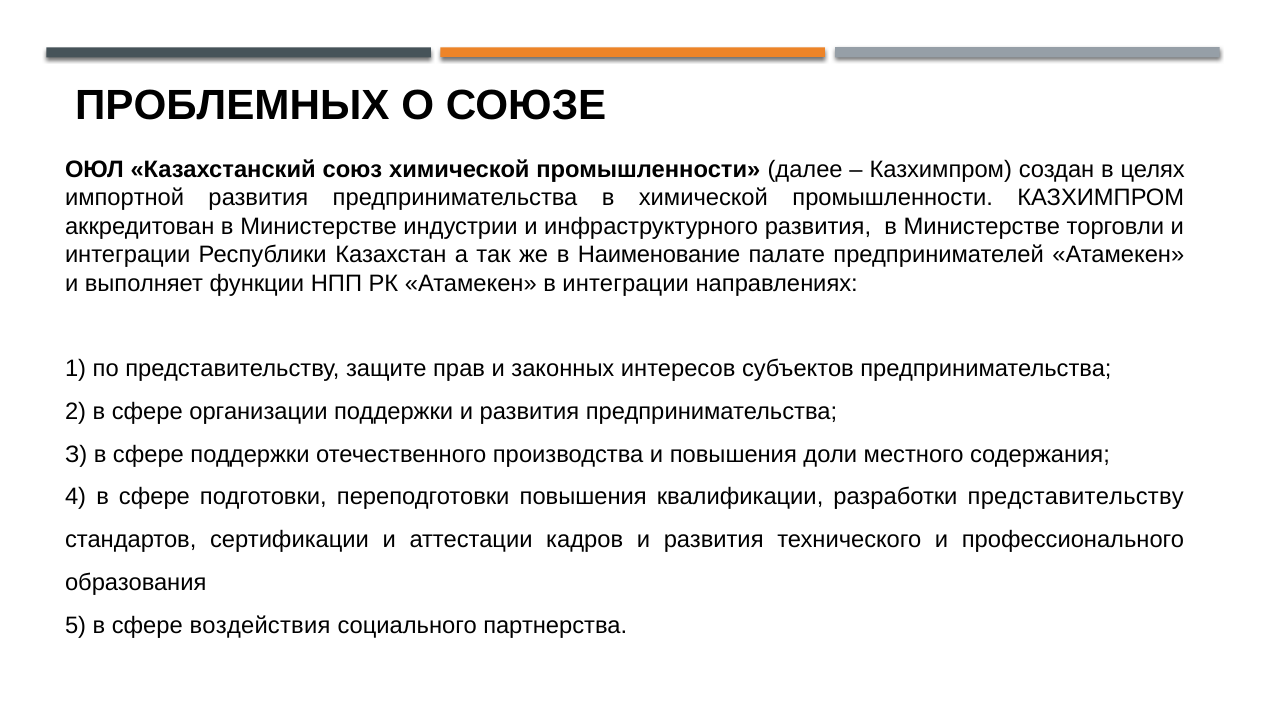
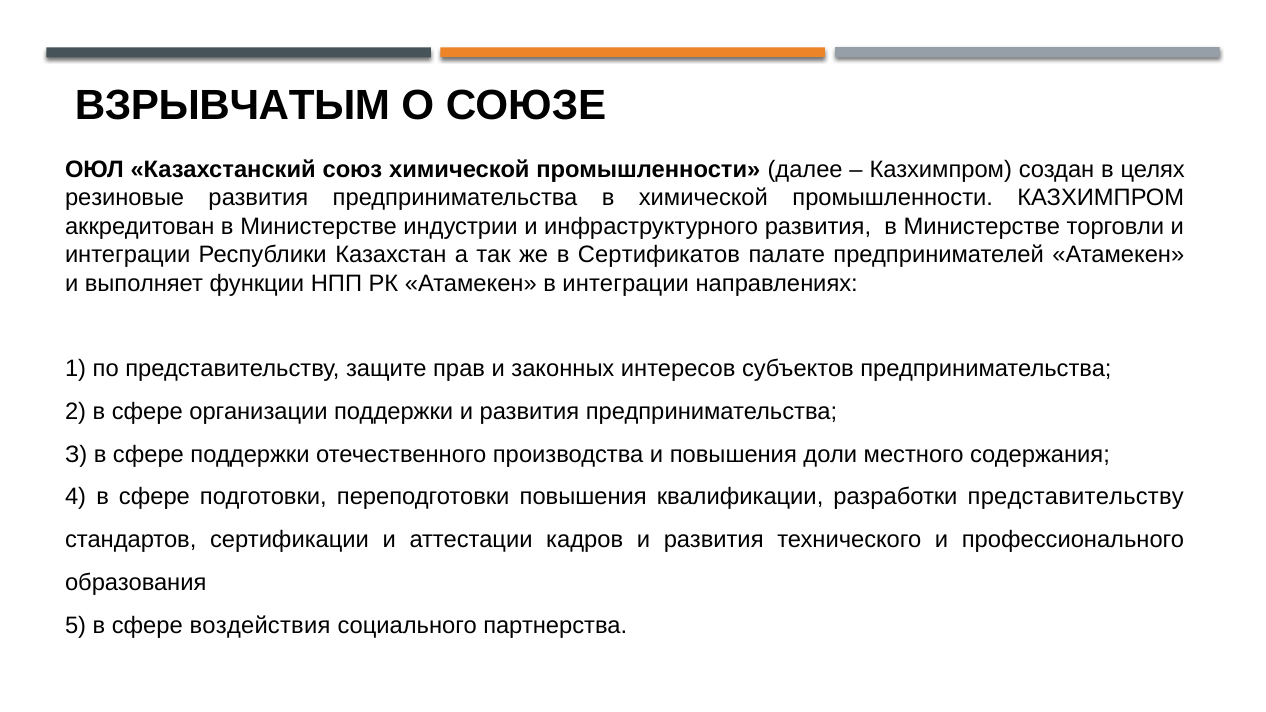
ПРОБЛЕМНЫХ: ПРОБЛЕМНЫХ -> ВЗРЫВЧАТЫМ
импортной: импортной -> резиновые
Наименование: Наименование -> Сертификатов
